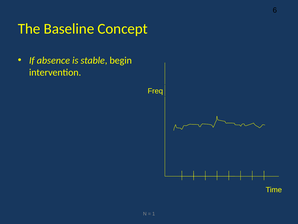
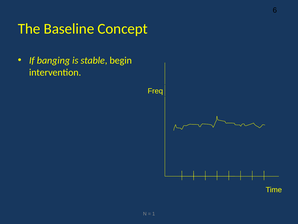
absence: absence -> banging
